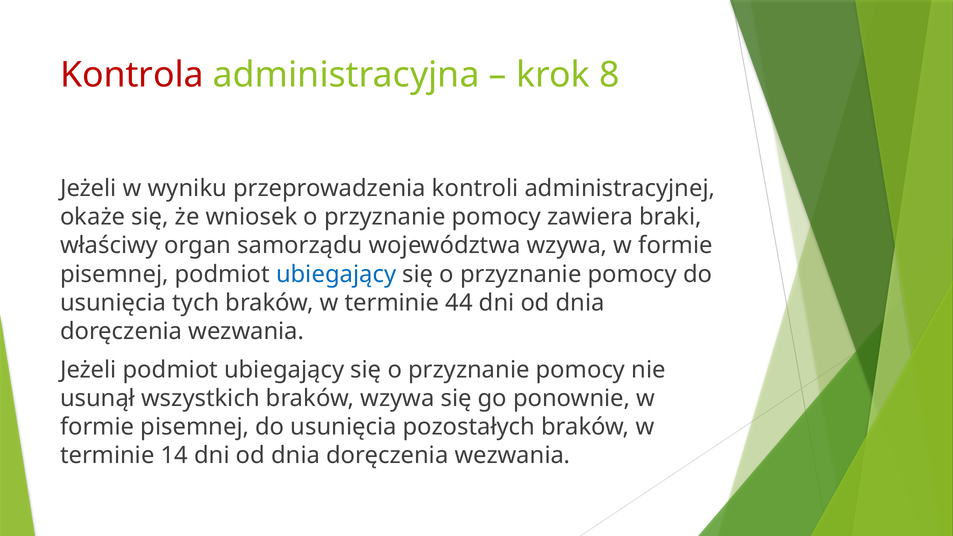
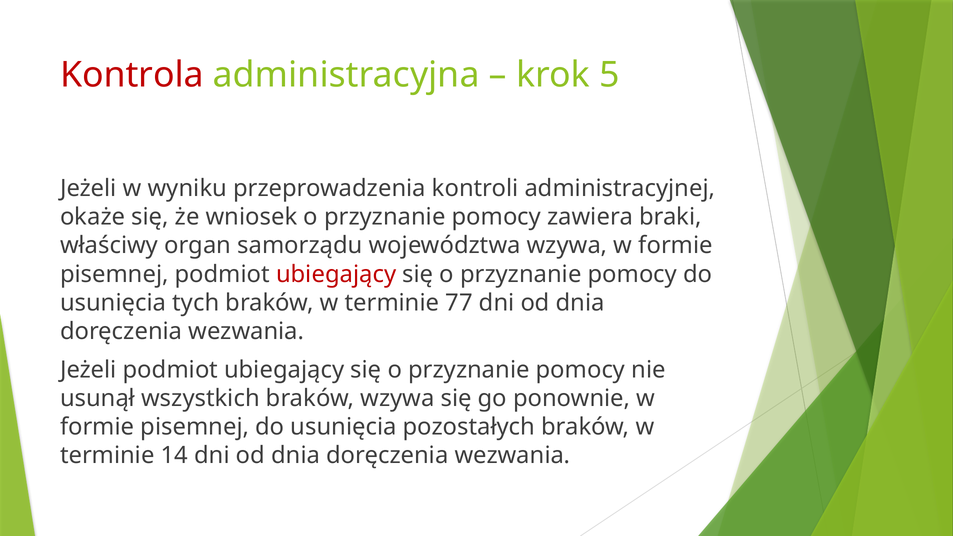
8: 8 -> 5
ubiegający at (336, 274) colour: blue -> red
44: 44 -> 77
